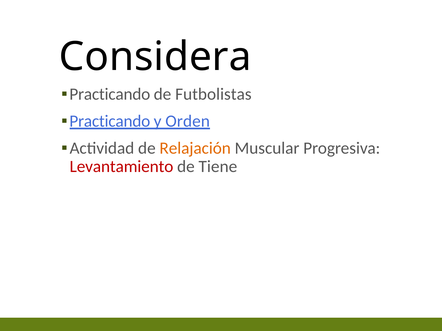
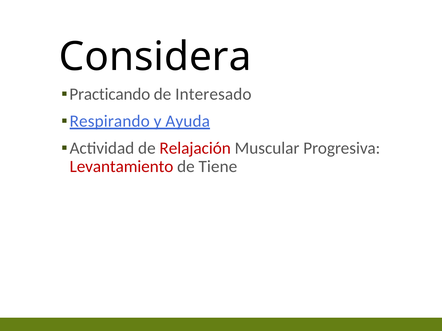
Futbolistas: Futbolistas -> Interesado
Practicando at (110, 121): Practicando -> Respirando
Orden: Orden -> Ayuda
Relajación colour: orange -> red
